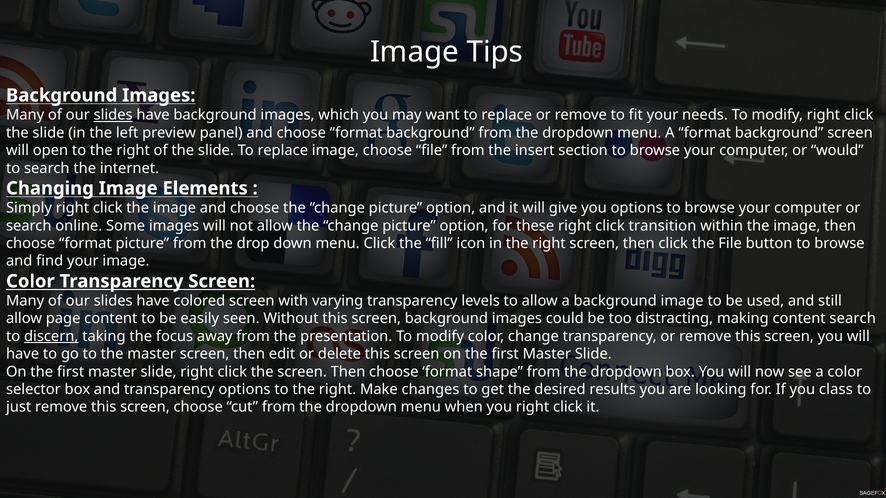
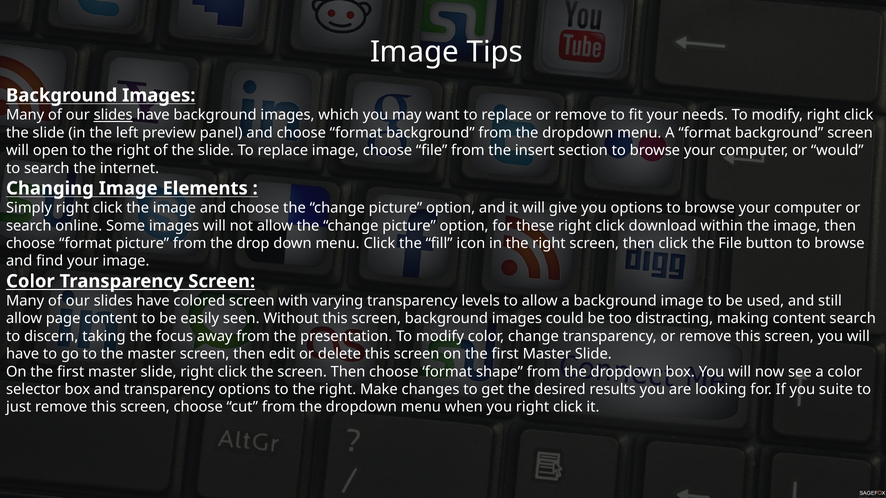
transition: transition -> download
discern underline: present -> none
class: class -> suite
